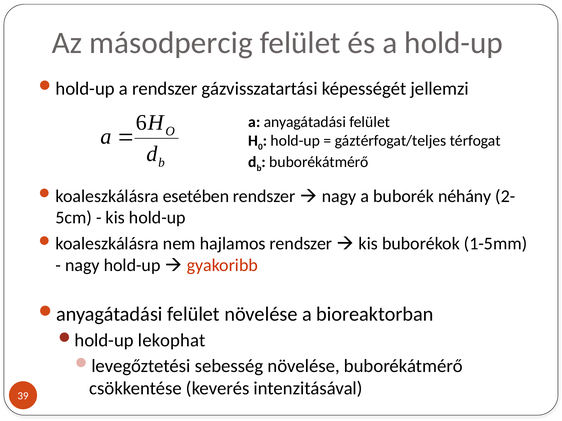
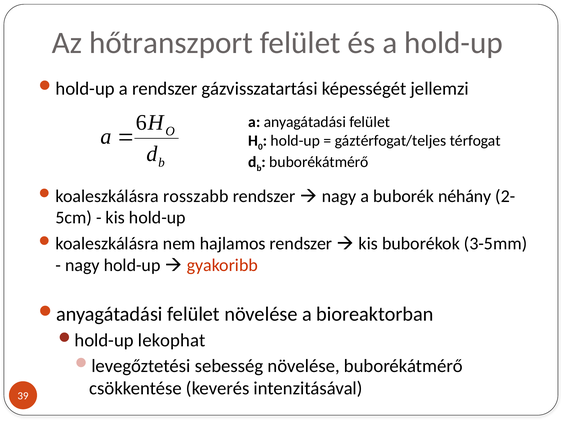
másodpercig: másodpercig -> hőtranszport
esetében: esetében -> rosszabb
1-5mm: 1-5mm -> 3-5mm
